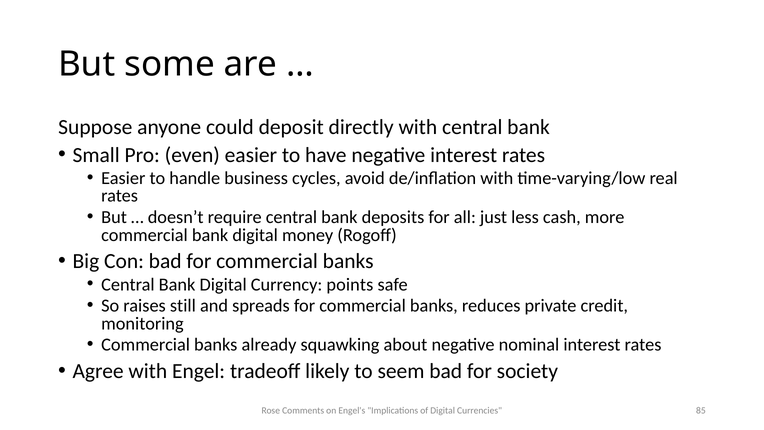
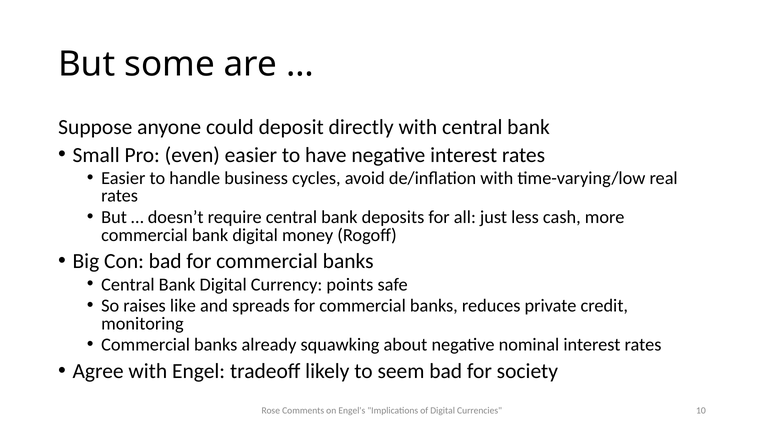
still: still -> like
85: 85 -> 10
